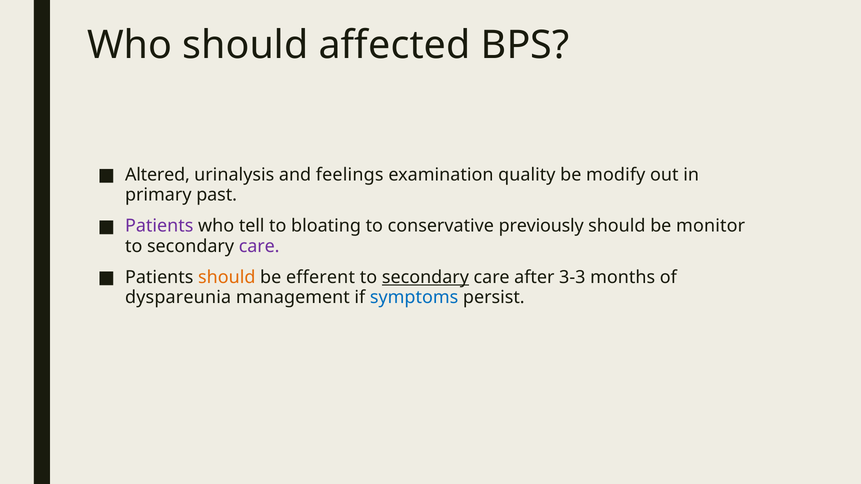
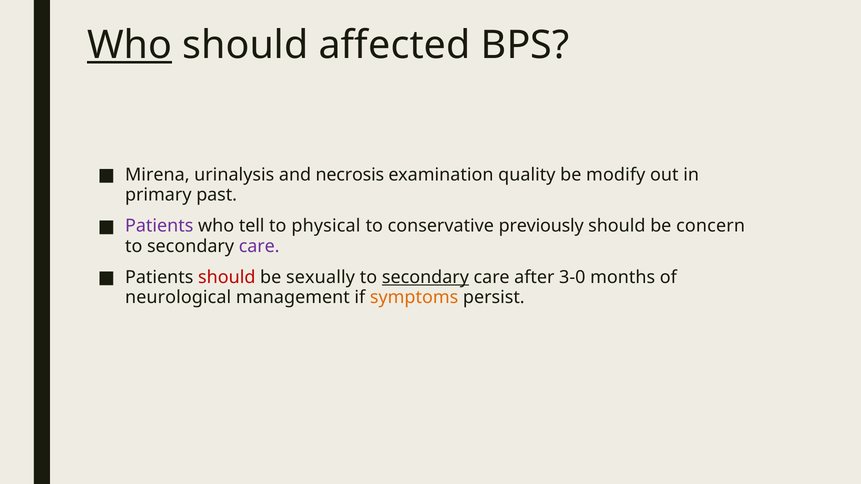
Who at (130, 46) underline: none -> present
Altered: Altered -> Mirena
feelings: feelings -> necrosis
bloating: bloating -> physical
monitor: monitor -> concern
should at (227, 277) colour: orange -> red
efferent: efferent -> sexually
3-3: 3-3 -> 3-0
dyspareunia: dyspareunia -> neurological
symptoms colour: blue -> orange
